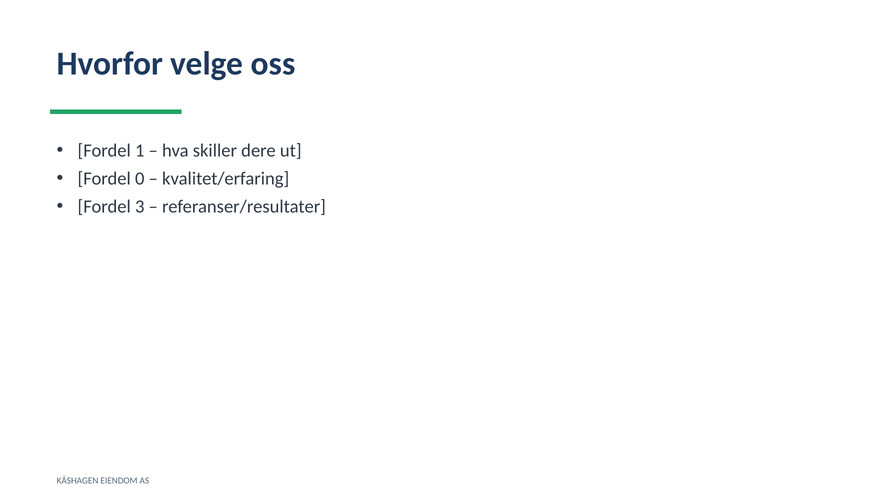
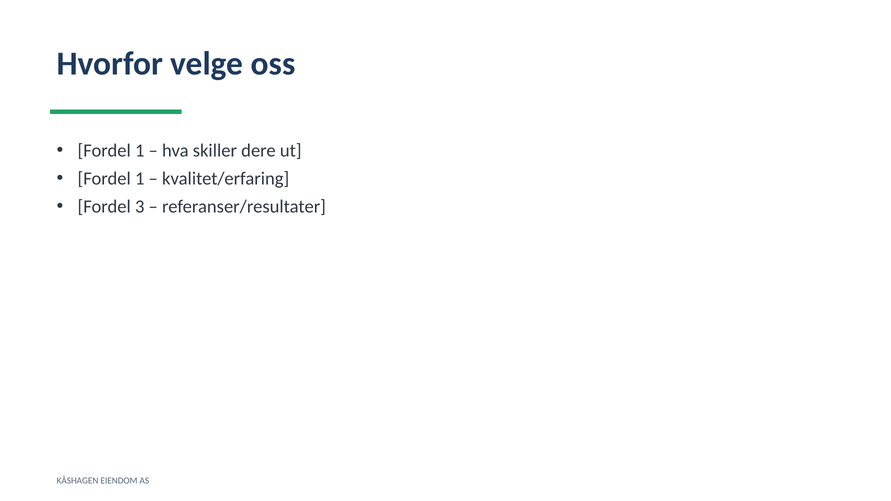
0 at (140, 179): 0 -> 1
